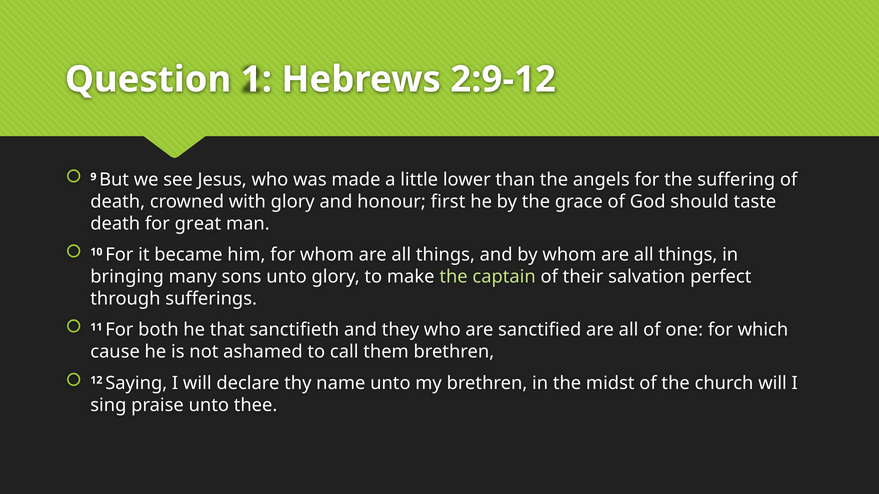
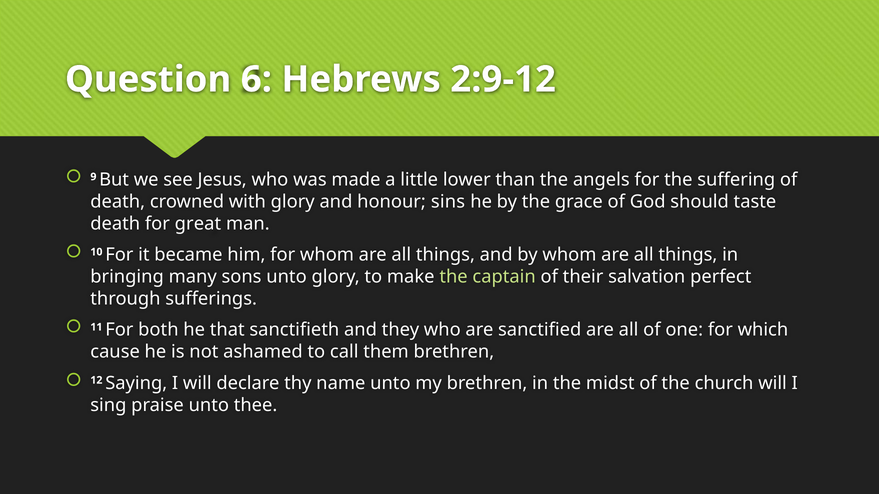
1: 1 -> 6
first: first -> sins
